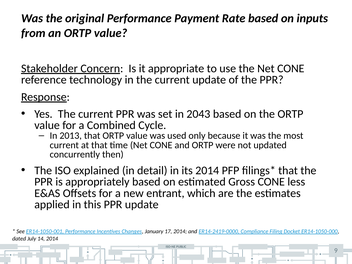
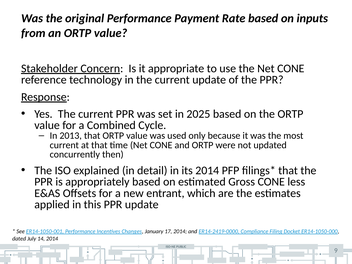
2043: 2043 -> 2025
